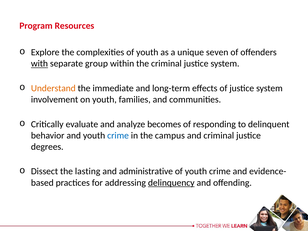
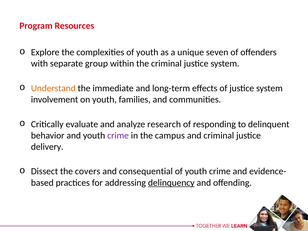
with underline: present -> none
becomes: becomes -> research
crime at (118, 135) colour: blue -> purple
degrees: degrees -> delivery
lasting: lasting -> covers
administrative: administrative -> consequential
